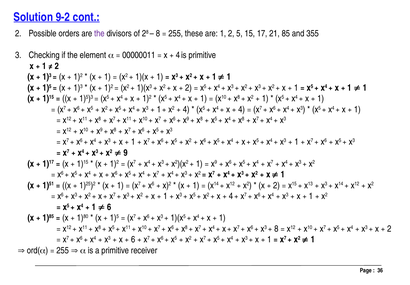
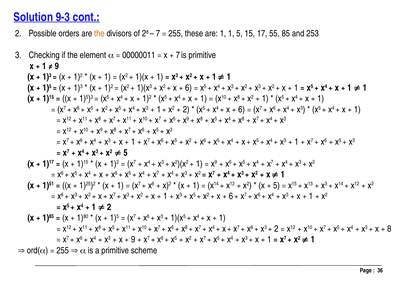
9-2: 9-2 -> 9-3
the at (99, 33) colour: purple -> orange
8 at (158, 33): 8 -> 7
1 2: 2 -> 1
21: 21 -> 55
355: 355 -> 253
4 at (178, 55): 4 -> 7
2 at (57, 66): 2 -> 9
2 at (188, 88): 2 -> 6
4 at (186, 109): 4 -> 2
4 at (242, 109): 4 -> 6
9 at (126, 153): 9 -> 5
2 at (276, 185): 2 -> 5
4 at (231, 196): 4 -> 6
6 at (109, 207): 6 -> 2
8 at (276, 229): 8 -> 2
2 at (389, 229): 2 -> 8
6 at (133, 240): 6 -> 9
receiver: receiver -> scheme
